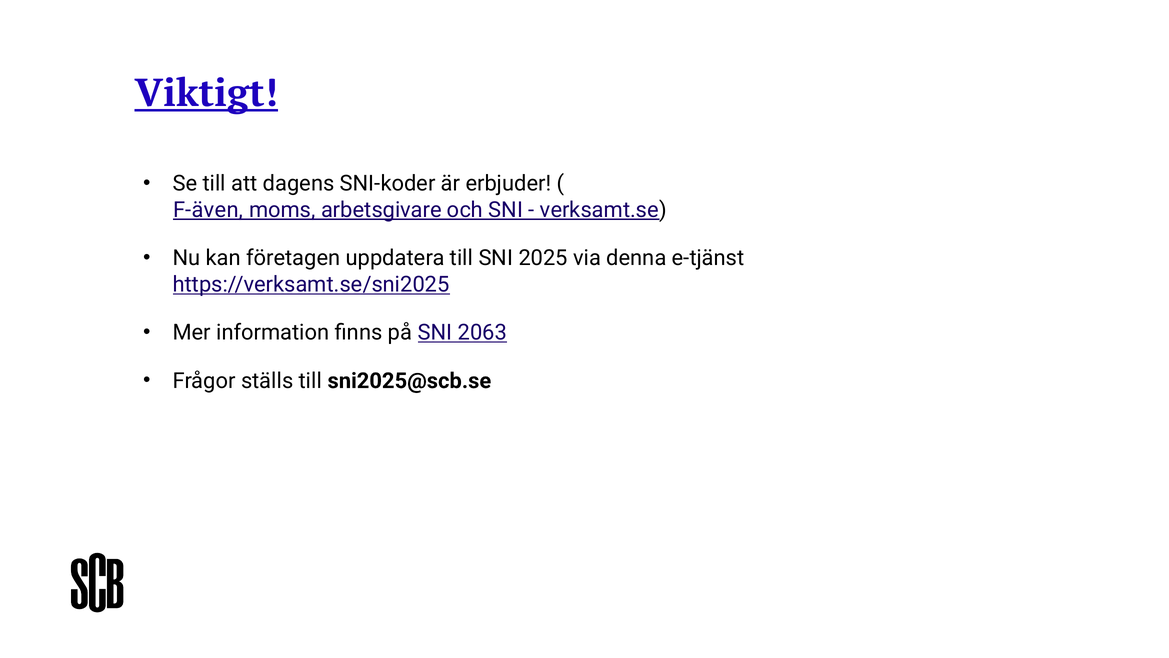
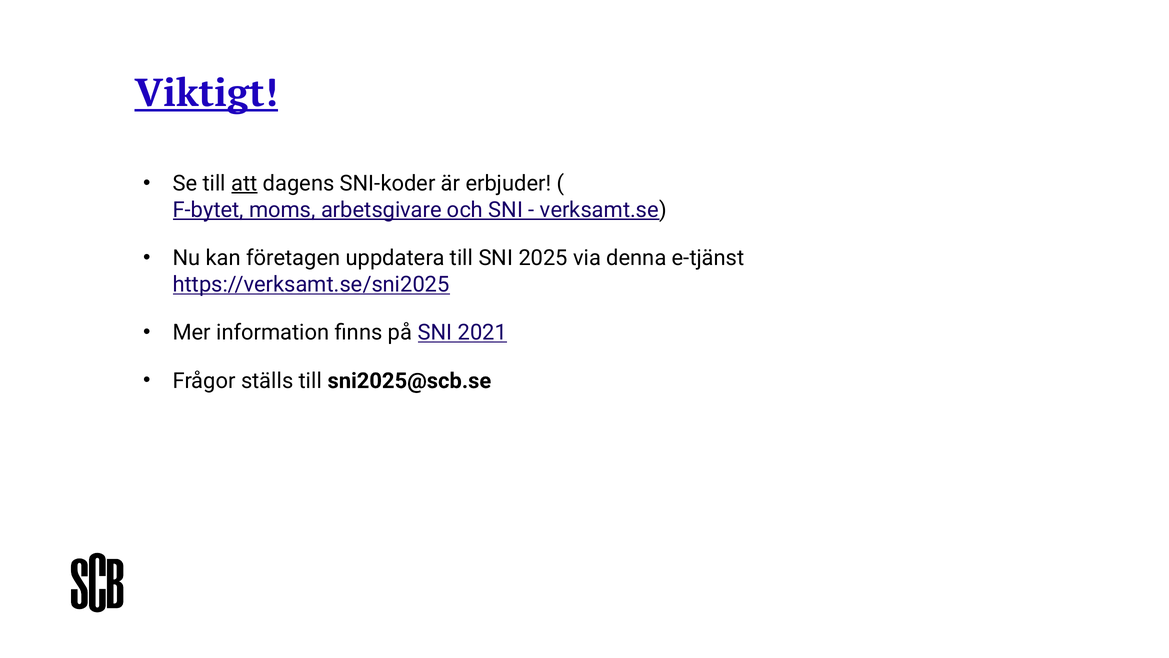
att underline: none -> present
F-även: F-även -> F-bytet
2063: 2063 -> 2021
